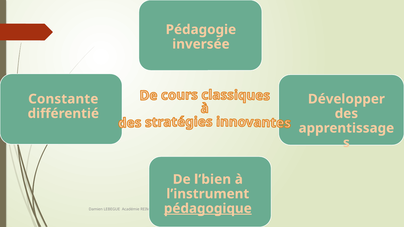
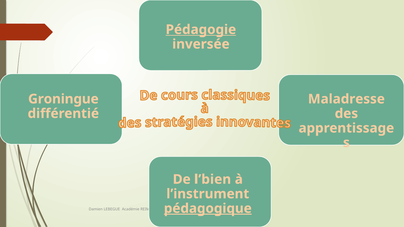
Pédagogie at (201, 30) underline: none -> present
Constante: Constante -> Groningue
Développer: Développer -> Maladresse
